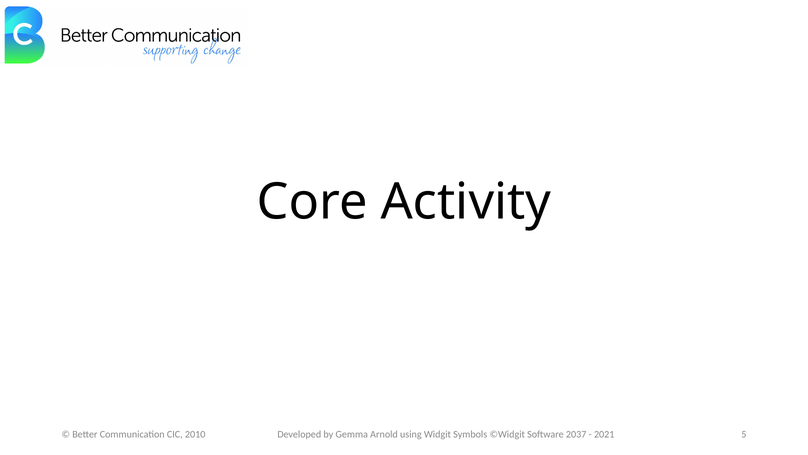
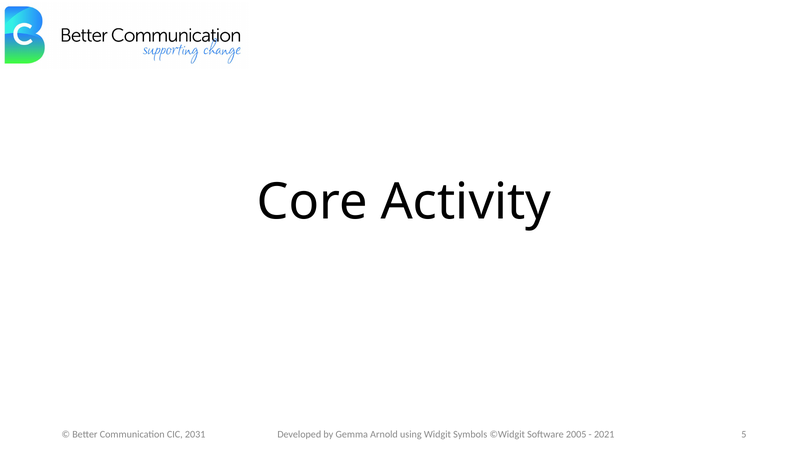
2010: 2010 -> 2031
2037: 2037 -> 2005
